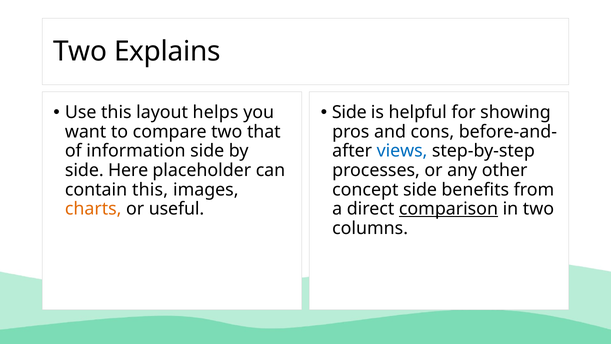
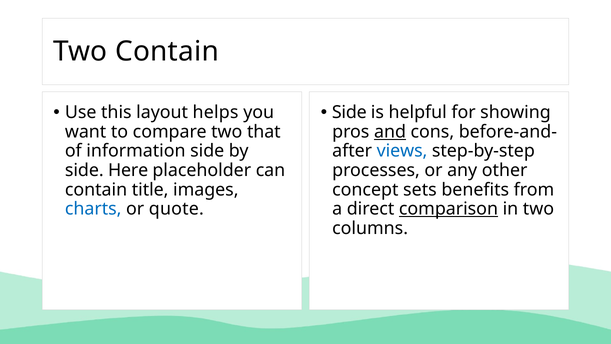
Two Explains: Explains -> Contain
and underline: none -> present
contain this: this -> title
concept side: side -> sets
charts colour: orange -> blue
useful: useful -> quote
